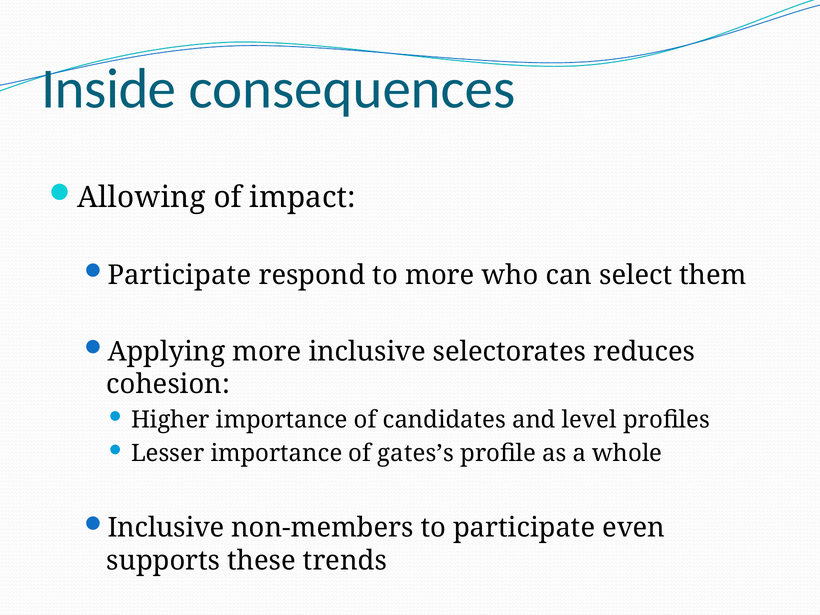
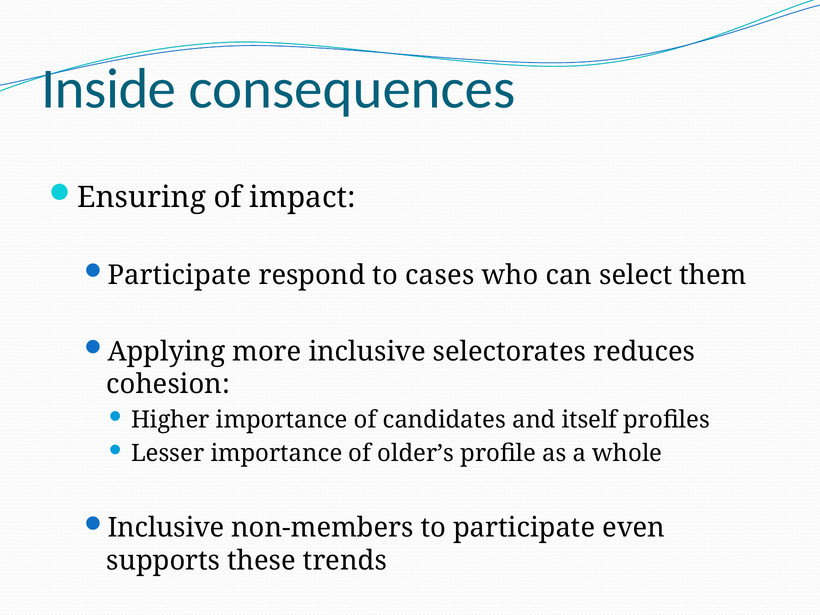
Allowing: Allowing -> Ensuring
to more: more -> cases
level: level -> itself
gates’s: gates’s -> older’s
